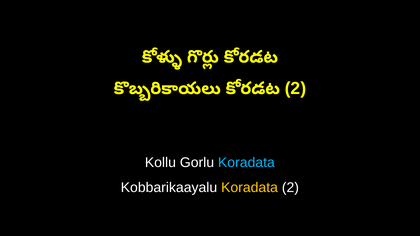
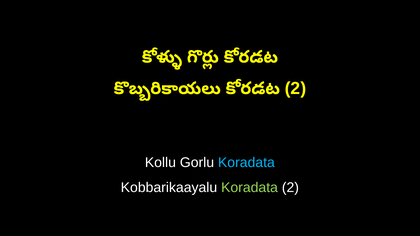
Koradata at (250, 188) colour: yellow -> light green
